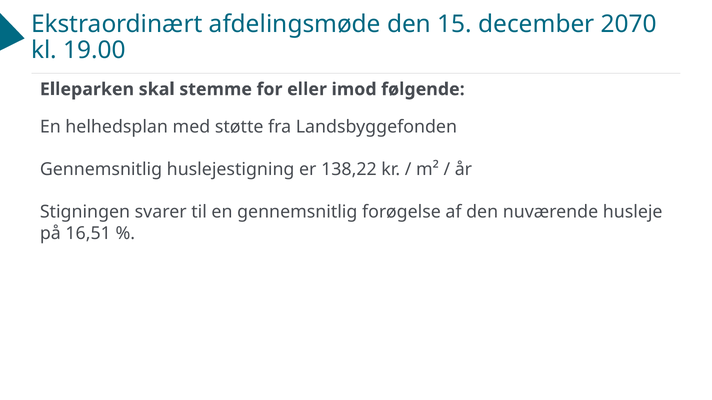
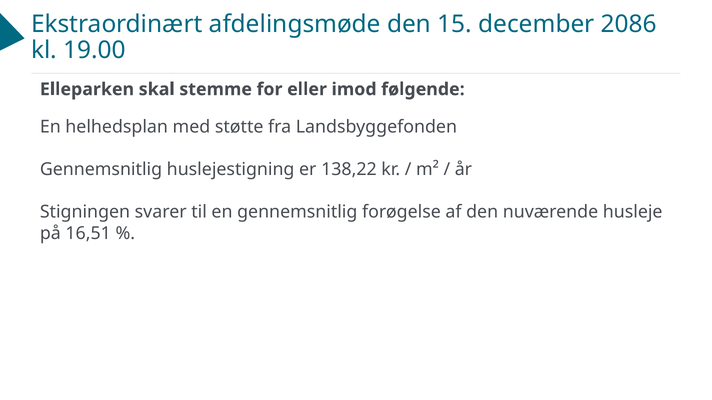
2070: 2070 -> 2086
